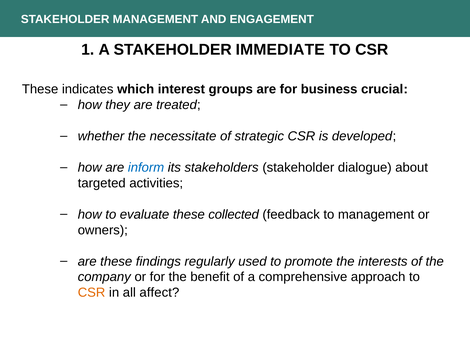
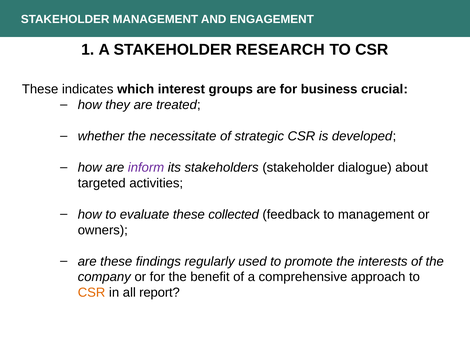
IMMEDIATE: IMMEDIATE -> RESEARCH
inform colour: blue -> purple
affect: affect -> report
